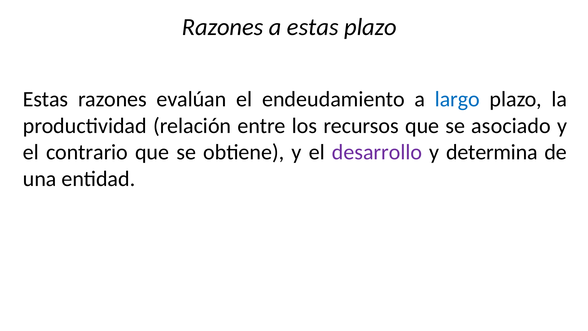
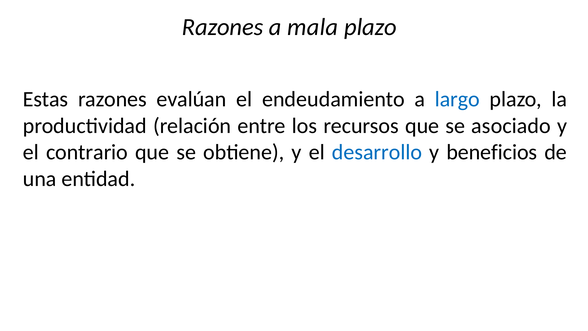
a estas: estas -> mala
desarrollo colour: purple -> blue
determina: determina -> beneficios
